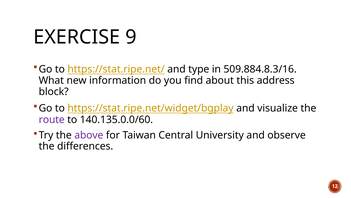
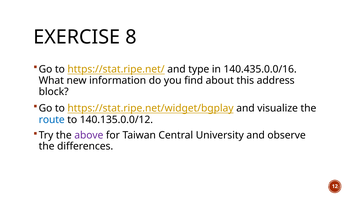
9: 9 -> 8
509.884.8.3/16: 509.884.8.3/16 -> 140.435.0.0/16
route colour: purple -> blue
140.135.0.0/60: 140.135.0.0/60 -> 140.135.0.0/12
